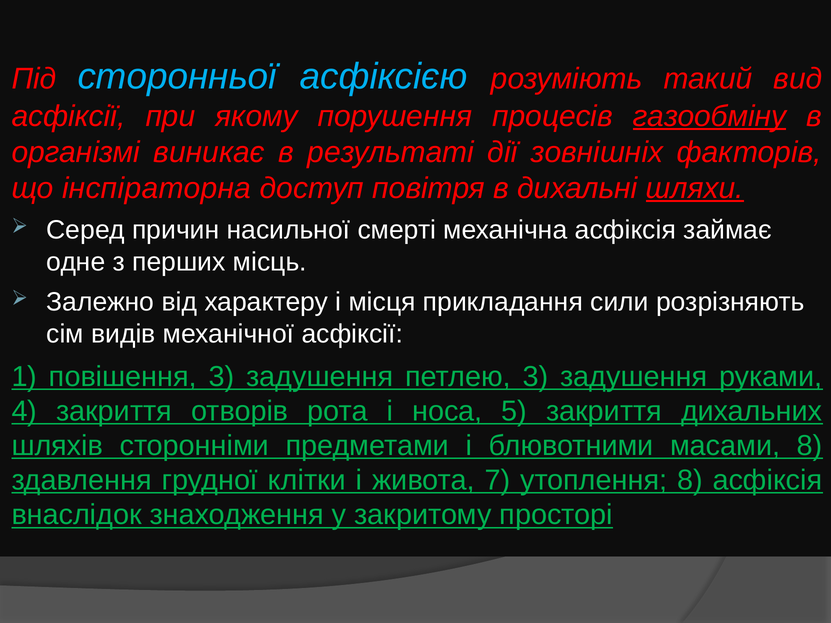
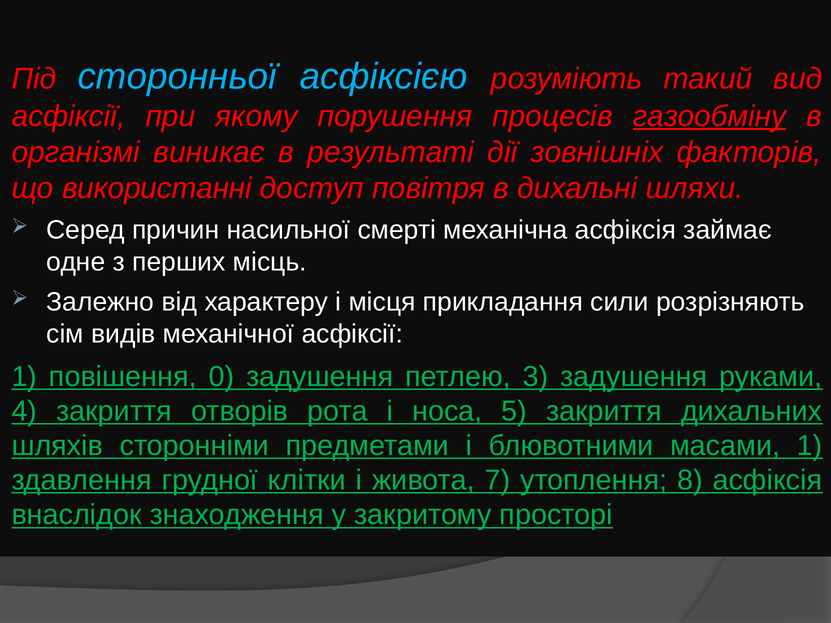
інспіраторна: інспіраторна -> використанні
шляхи underline: present -> none
повішення 3: 3 -> 0
масами 8: 8 -> 1
